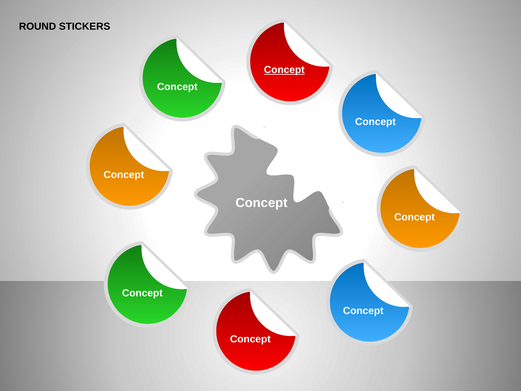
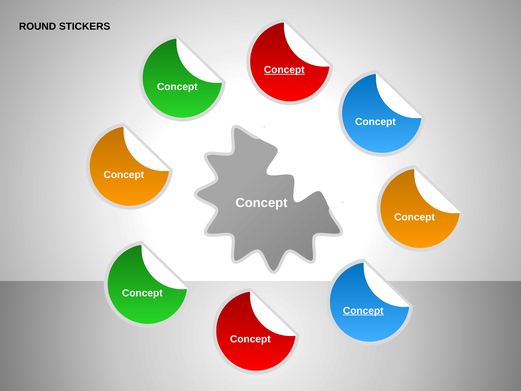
Concept at (363, 311) underline: none -> present
